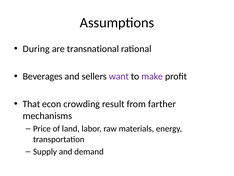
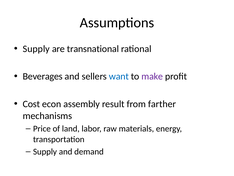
During at (36, 49): During -> Supply
want colour: purple -> blue
That: That -> Cost
crowding: crowding -> assembly
